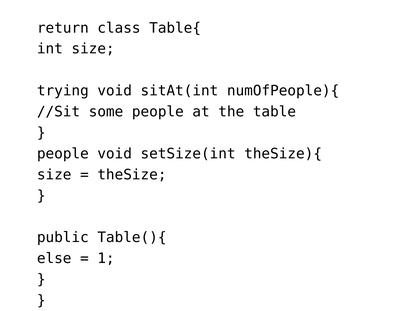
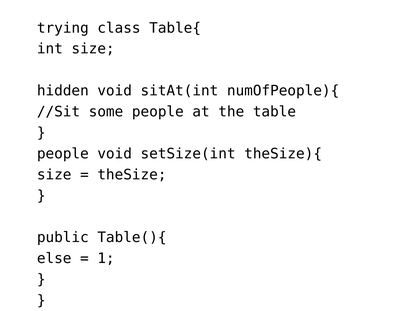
return: return -> trying
trying: trying -> hidden
